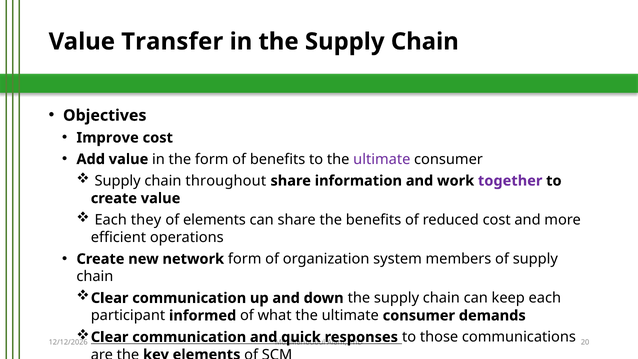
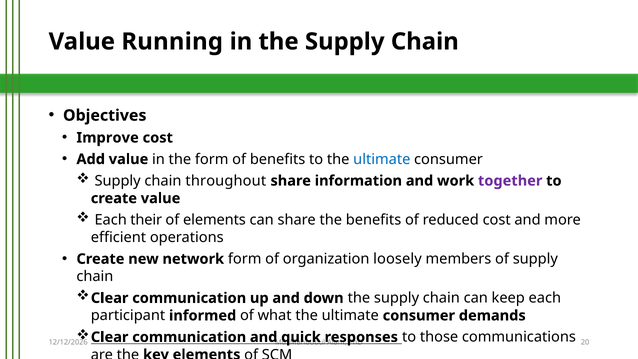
Transfer: Transfer -> Running
ultimate at (382, 159) colour: purple -> blue
they: they -> their
system: system -> loosely
